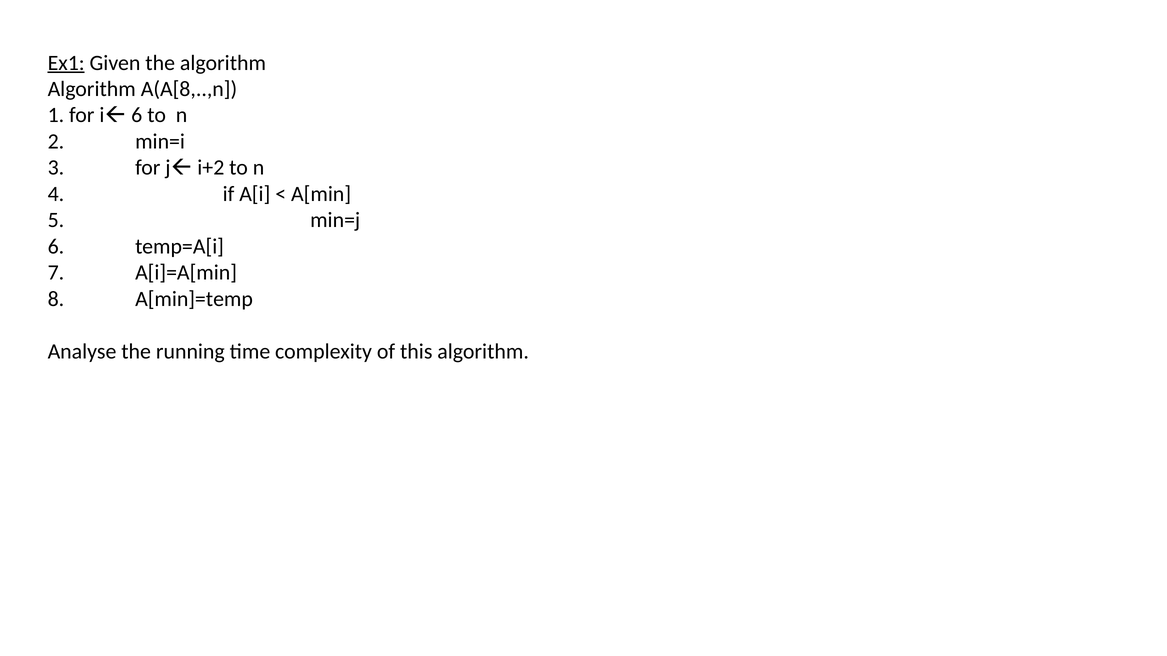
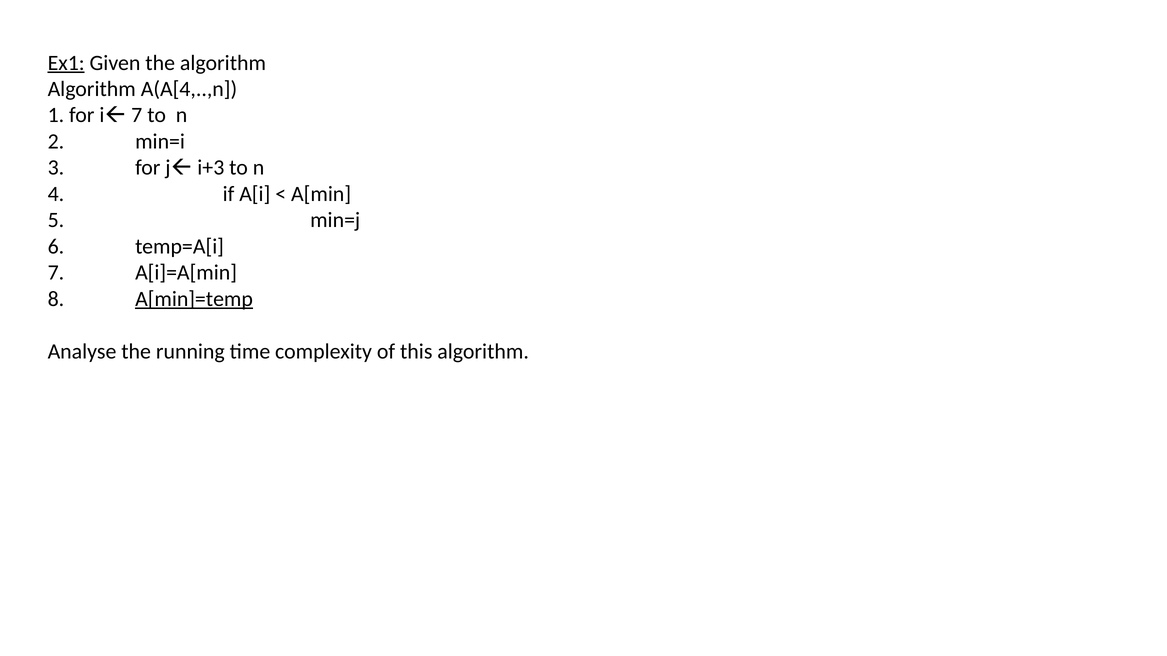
A(A[8,..,n: A(A[8,..,n -> A(A[4,..,n
i 6: 6 -> 7
i+2: i+2 -> i+3
A[min]=temp underline: none -> present
